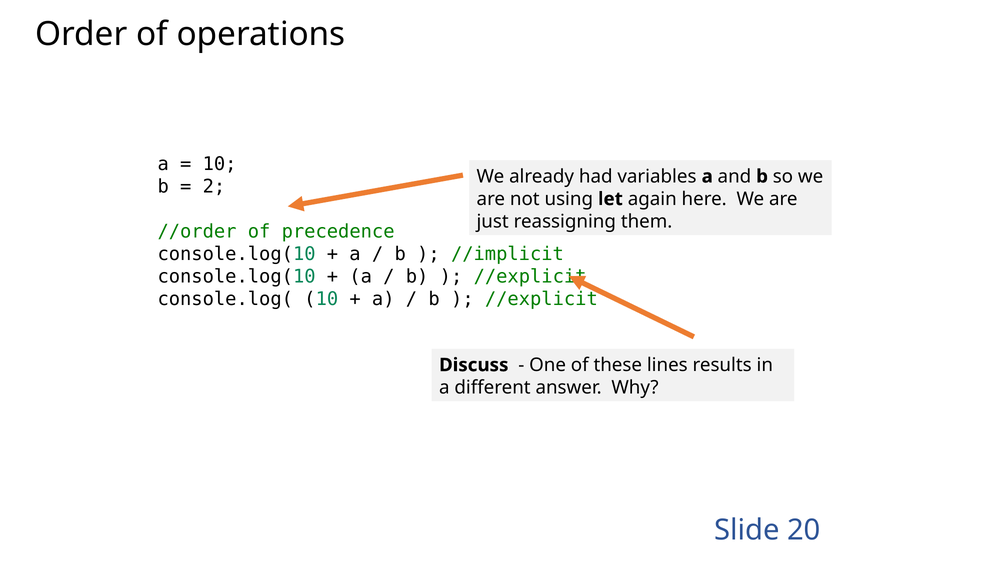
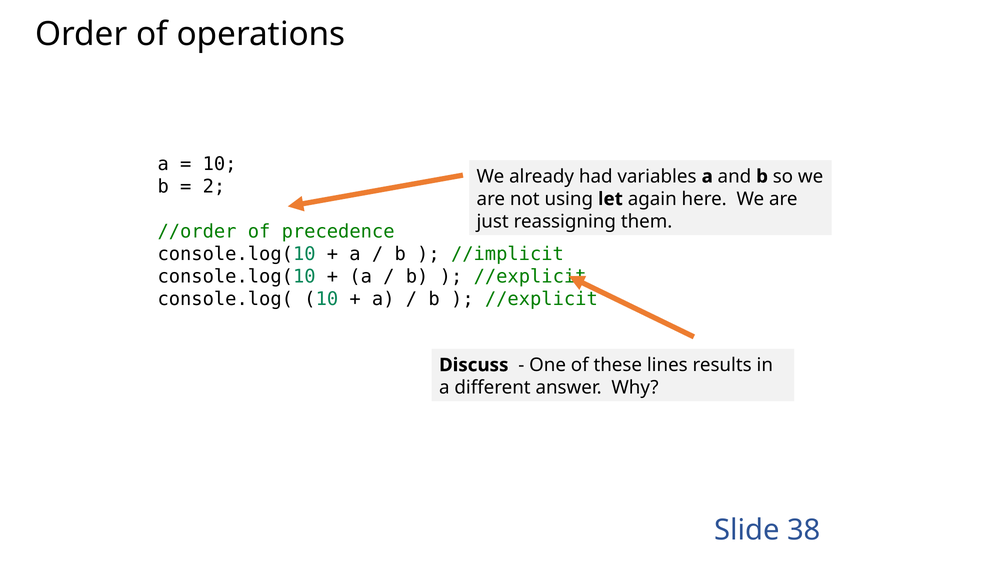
20: 20 -> 38
